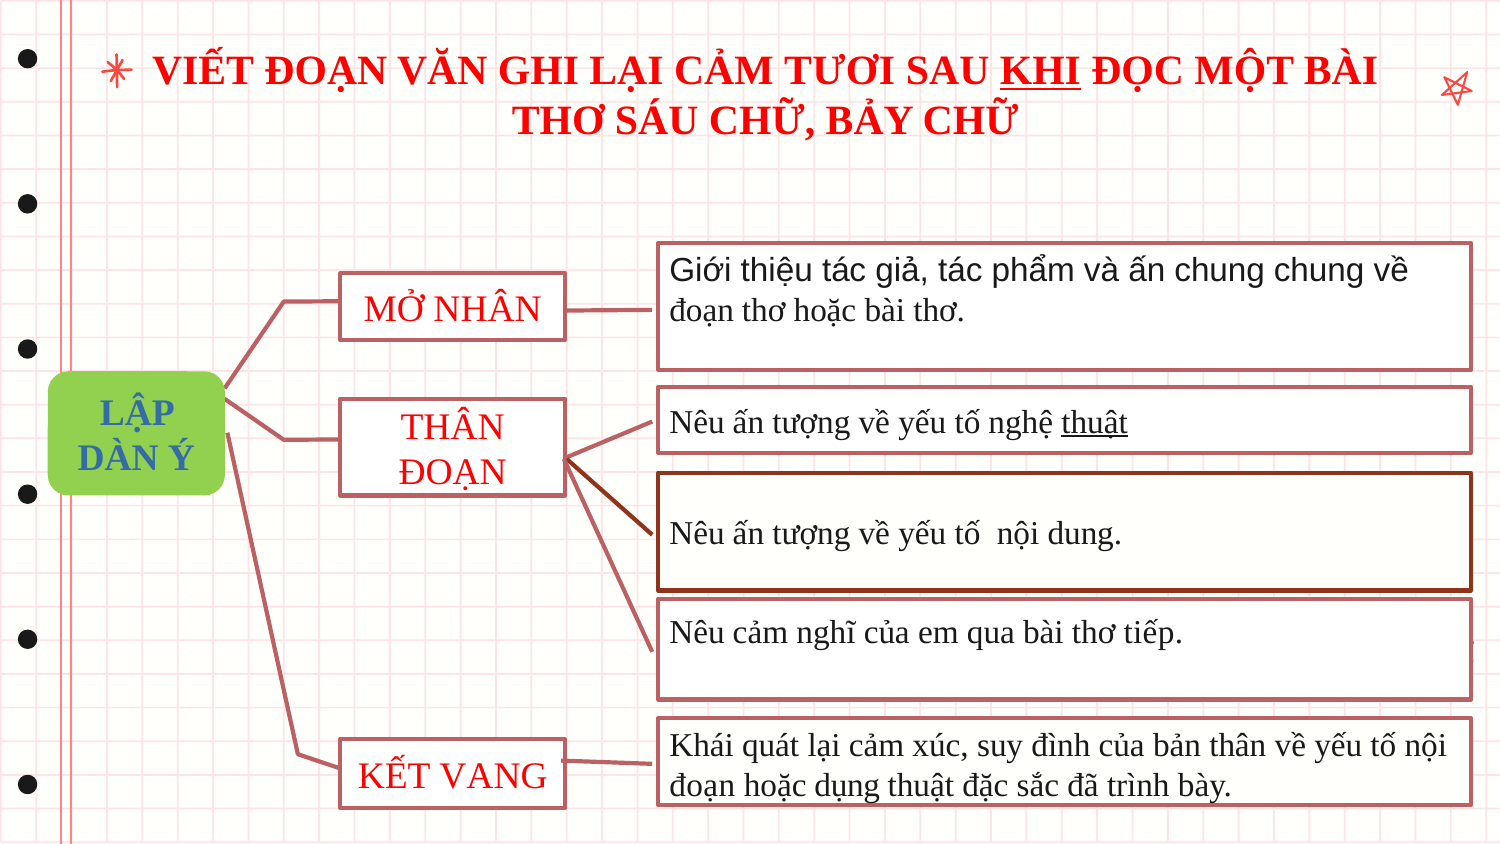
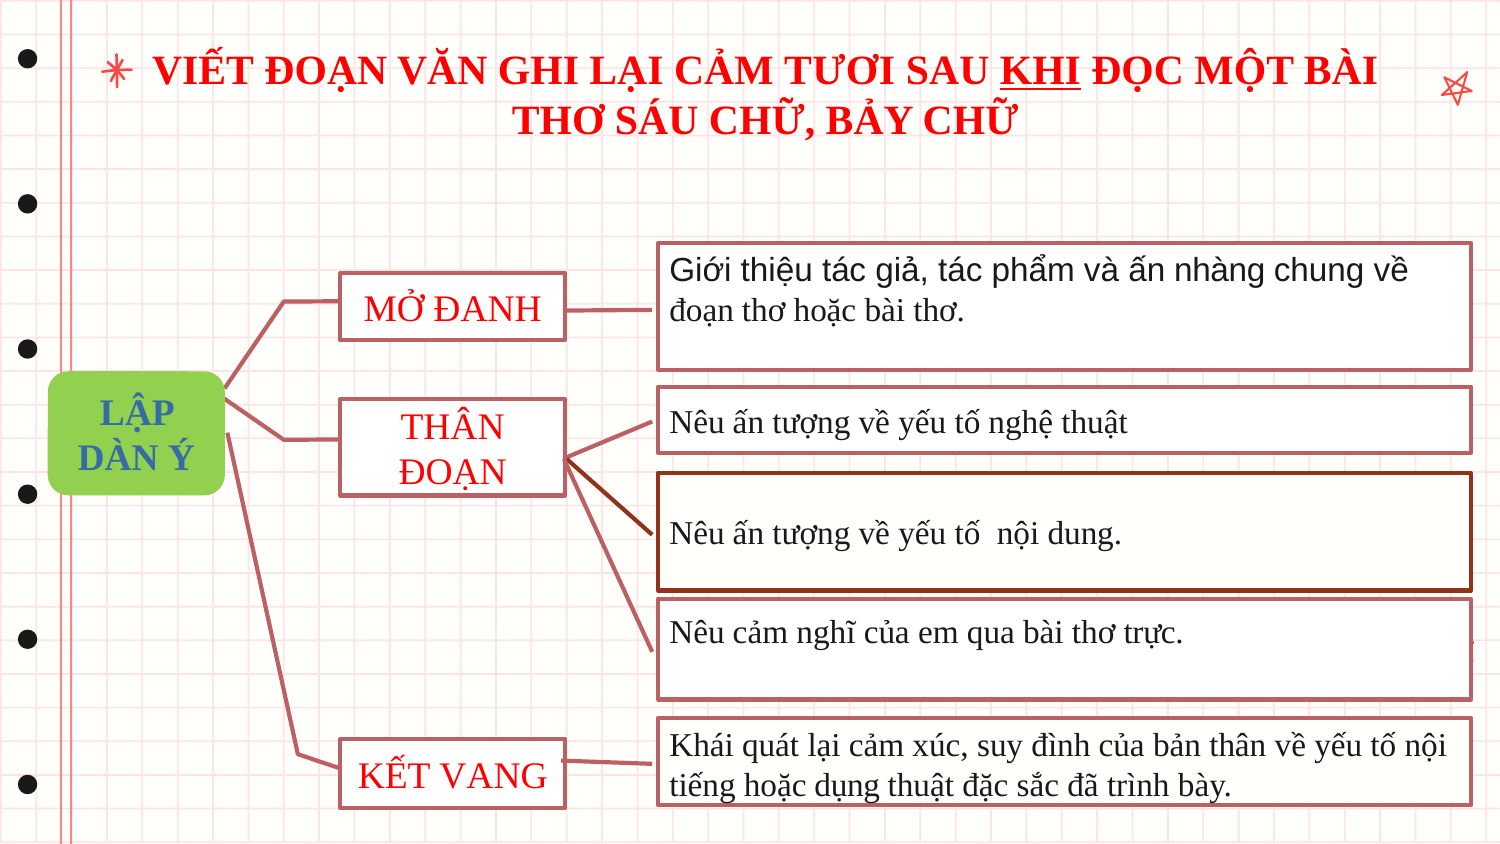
ấn chung: chung -> nhàng
NHÂN: NHÂN -> ĐANH
thuật at (1095, 422) underline: present -> none
tiếp: tiếp -> trực
đoạn at (702, 785): đoạn -> tiếng
